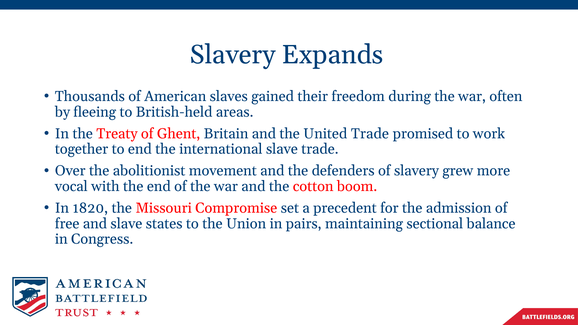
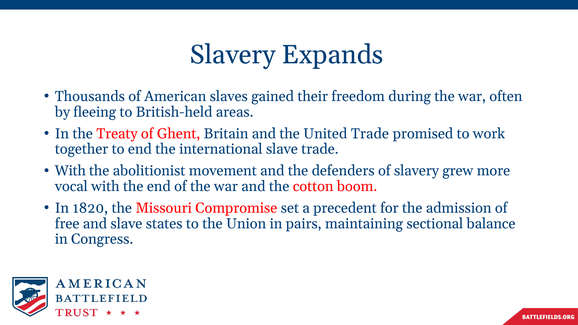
Over at (70, 171): Over -> With
